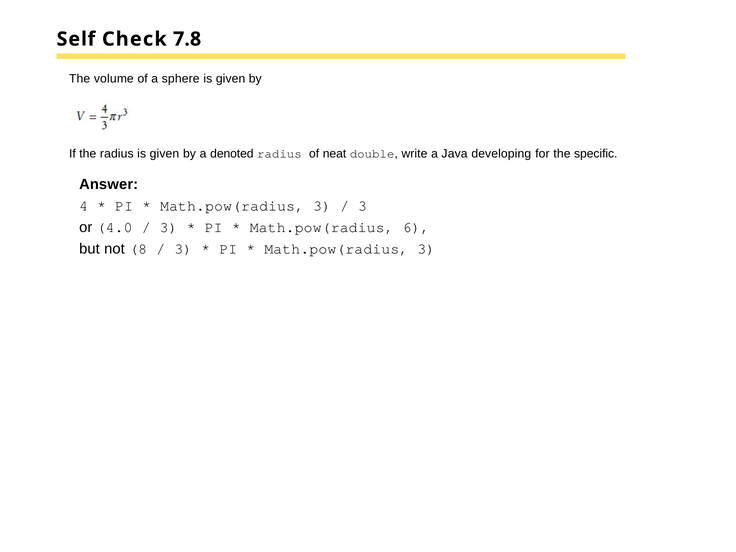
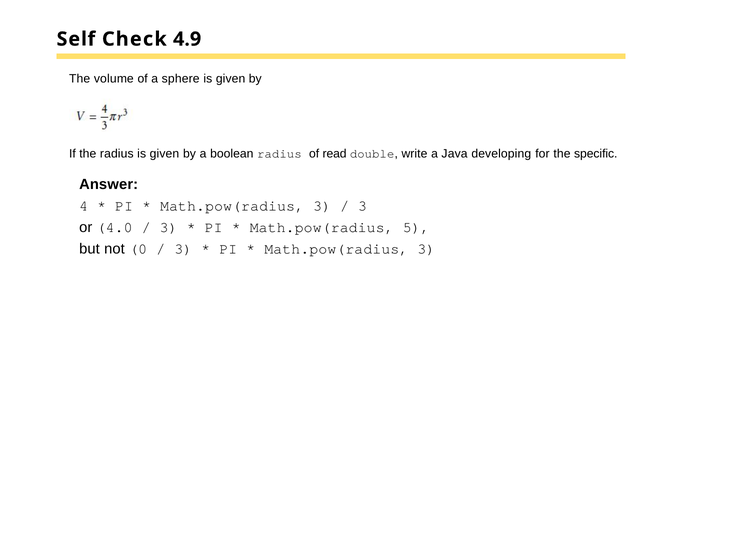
7.8: 7.8 -> 4.9
denoted: denoted -> boolean
neat: neat -> read
6: 6 -> 5
8: 8 -> 0
